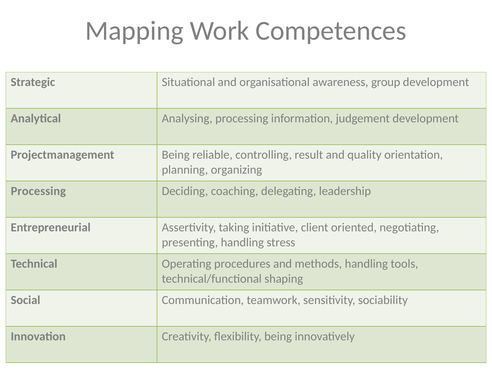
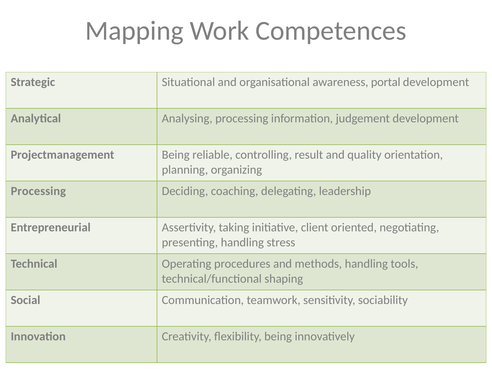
group: group -> portal
